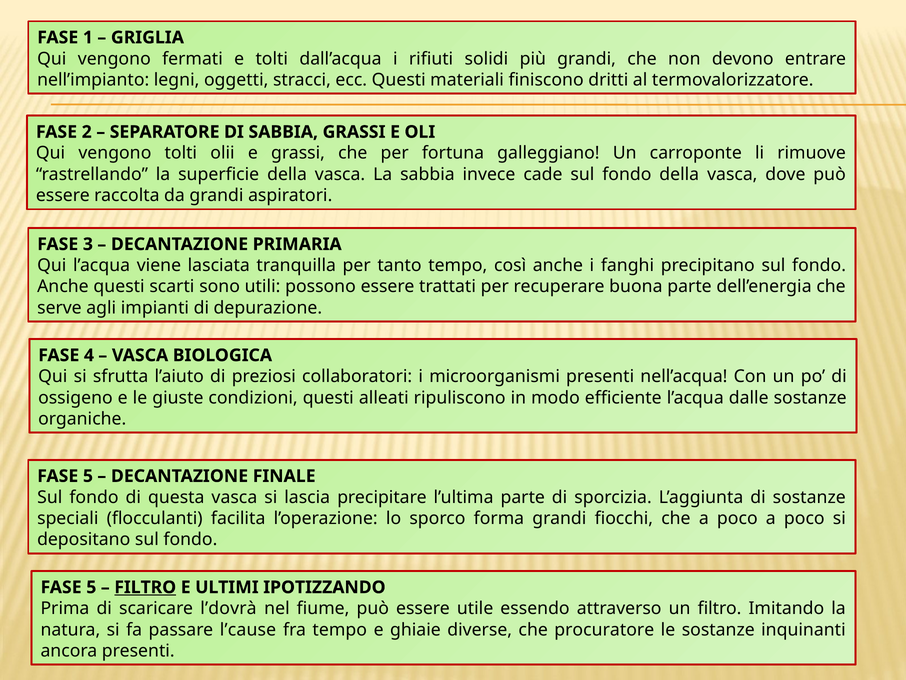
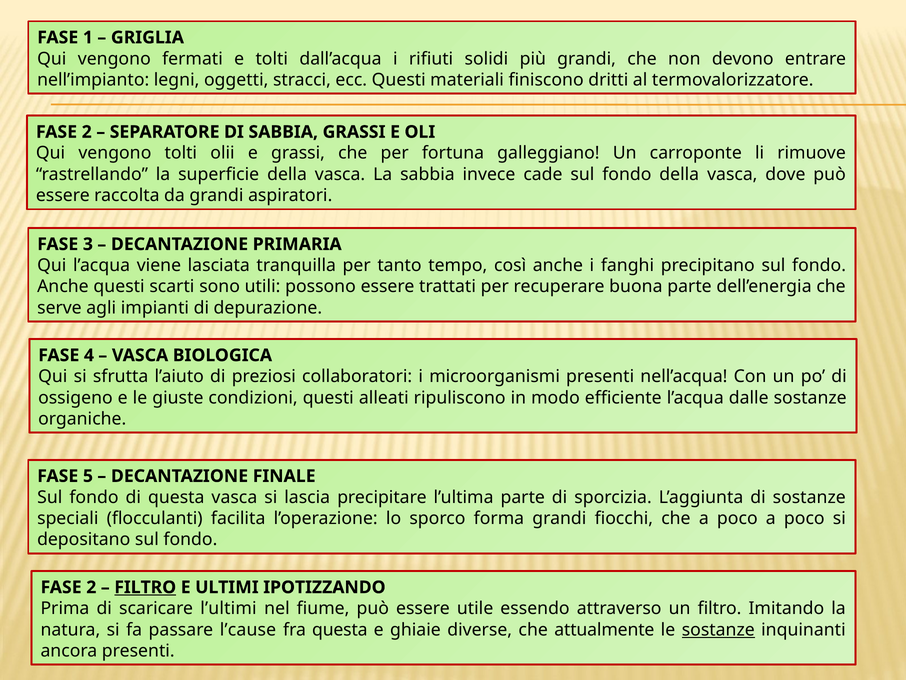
5 at (91, 587): 5 -> 2
l’dovrà: l’dovrà -> l’ultimi
fra tempo: tempo -> questa
procuratore: procuratore -> attualmente
sostanze at (718, 629) underline: none -> present
